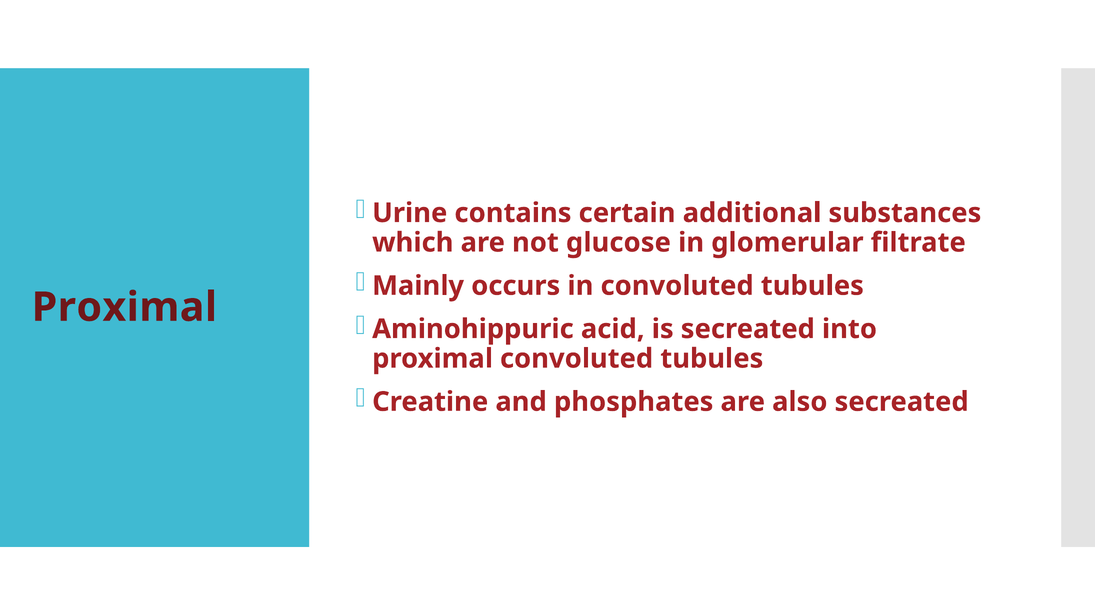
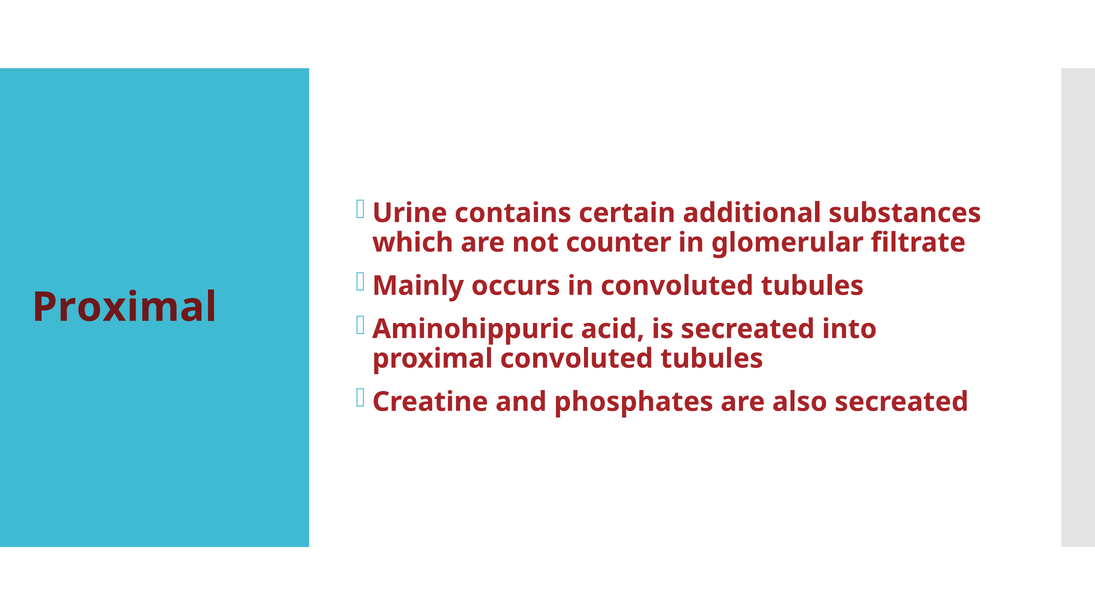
glucose: glucose -> counter
